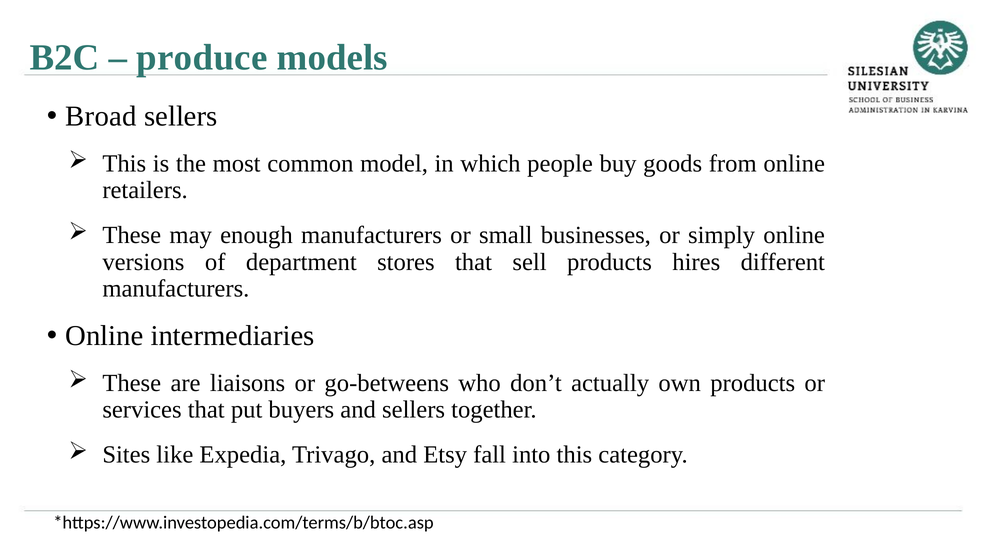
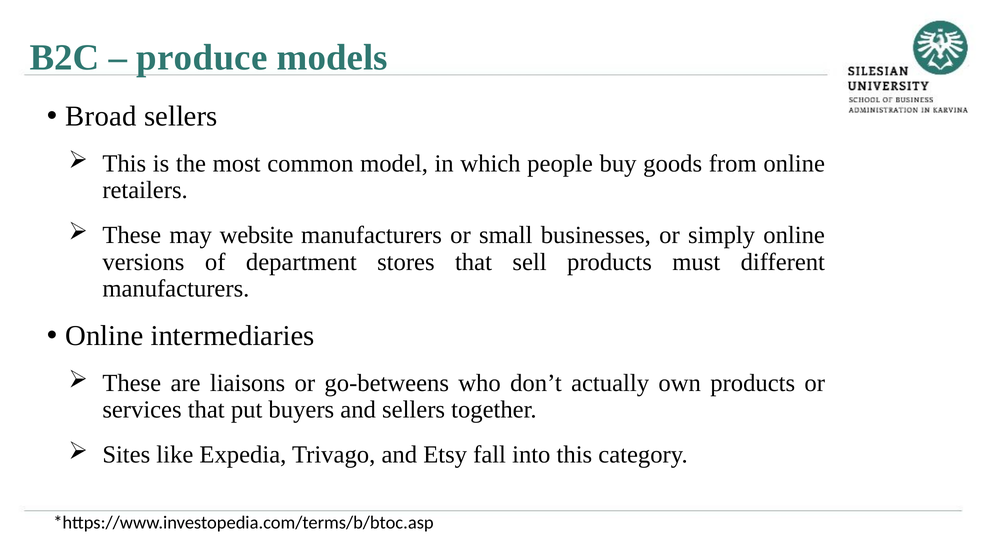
enough: enough -> website
hires: hires -> must
